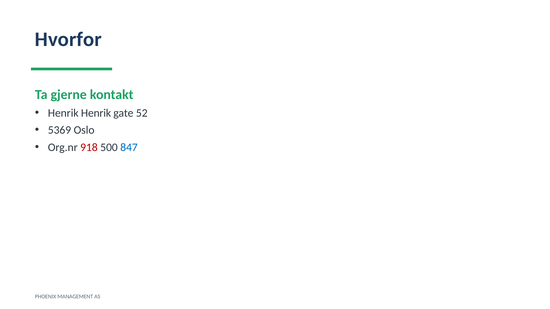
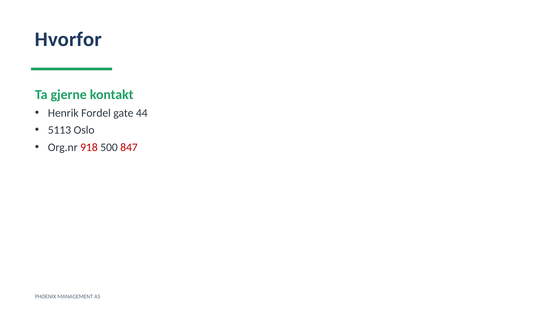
Henrik Henrik: Henrik -> Fordel
52: 52 -> 44
5369: 5369 -> 5113
847 colour: blue -> red
